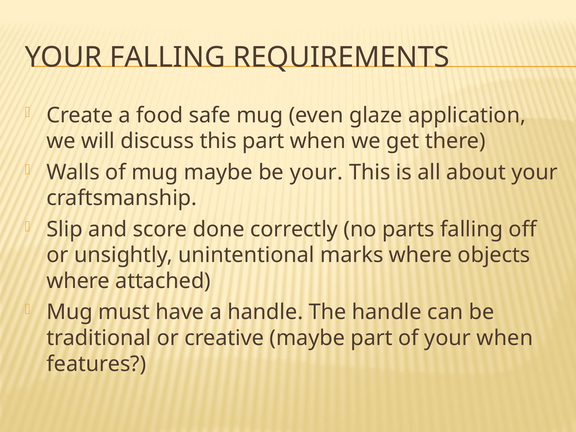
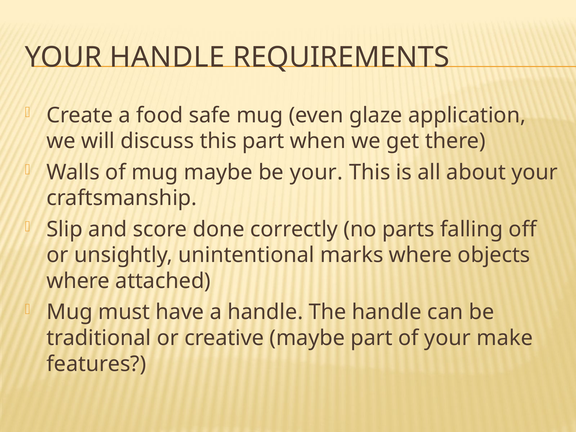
YOUR FALLING: FALLING -> HANDLE
your when: when -> make
